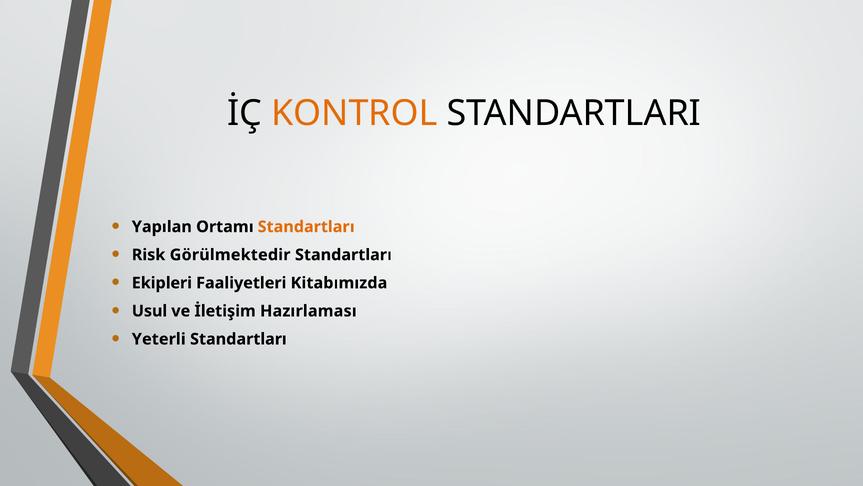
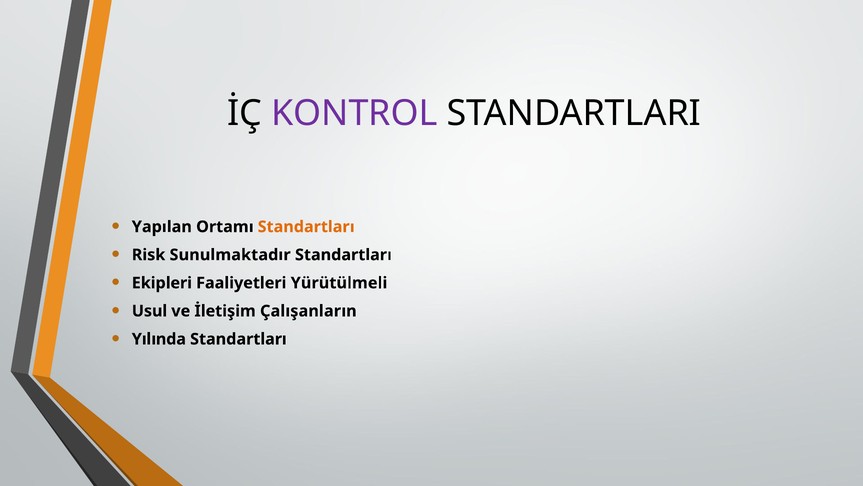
KONTROL colour: orange -> purple
Görülmektedir: Görülmektedir -> Sunulmaktadır
Kitabımızda: Kitabımızda -> Yürütülmeli
Hazırlaması: Hazırlaması -> Çalışanların
Yeterli: Yeterli -> Yılında
